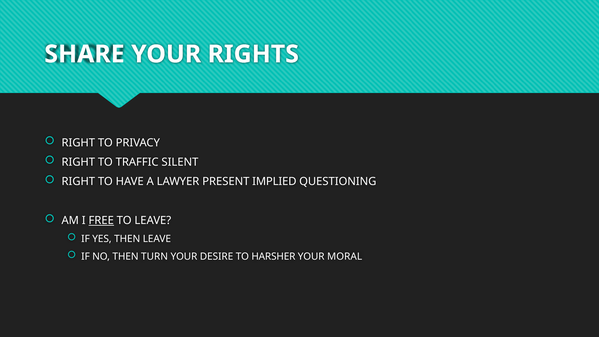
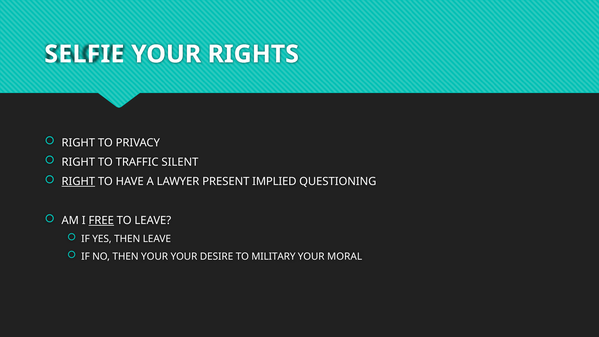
SHARE: SHARE -> SELFIE
RIGHT at (78, 182) underline: none -> present
THEN TURN: TURN -> YOUR
HARSHER: HARSHER -> MILITARY
